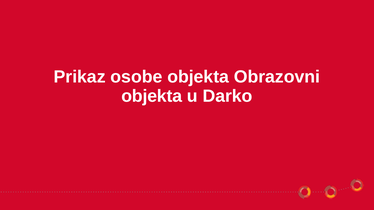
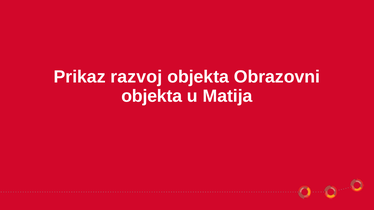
osobe: osobe -> razvoj
Darko: Darko -> Matija
